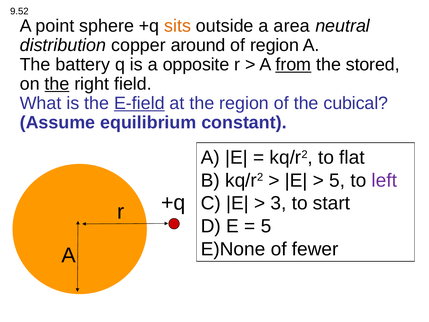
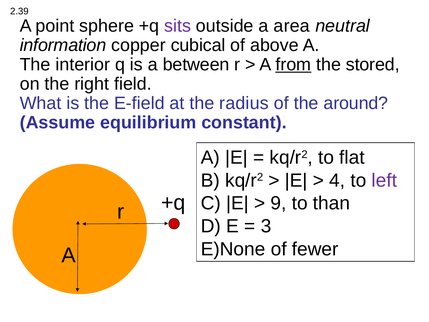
9.52: 9.52 -> 2.39
sits colour: orange -> purple
distribution: distribution -> information
around: around -> cubical
of region: region -> above
battery: battery -> interior
opposite: opposite -> between
the at (57, 84) underline: present -> none
E-field underline: present -> none
the region: region -> radius
cubical: cubical -> around
5 at (337, 180): 5 -> 4
3: 3 -> 9
start: start -> than
5 at (266, 226): 5 -> 3
